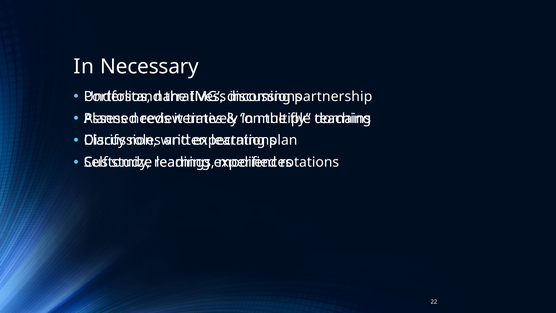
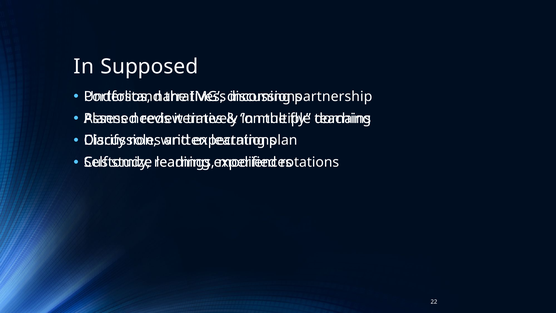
Necessary: Necessary -> Supposed
